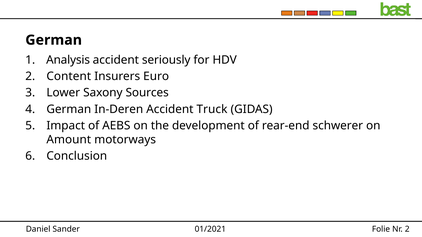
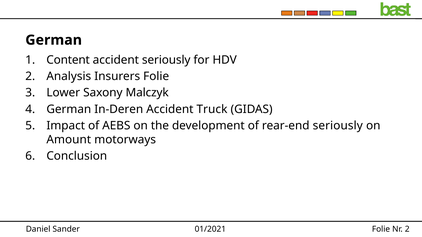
Analysis: Analysis -> Content
Content: Content -> Analysis
Insurers Euro: Euro -> Folie
Sources: Sources -> Malczyk
rear-end schwerer: schwerer -> seriously
